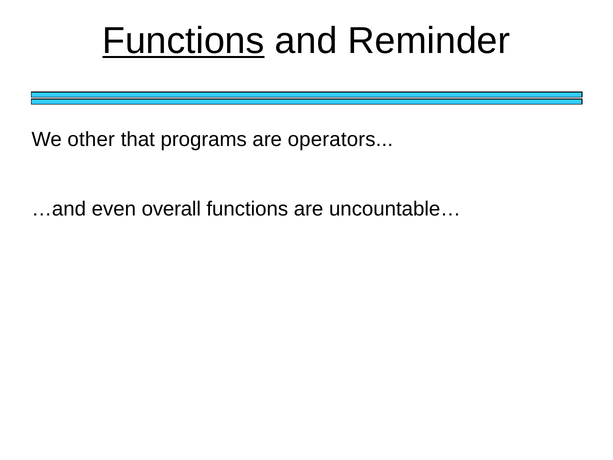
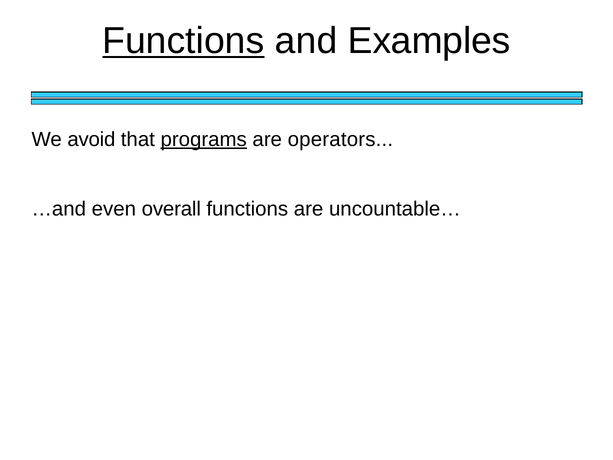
Reminder: Reminder -> Examples
other: other -> avoid
programs underline: none -> present
